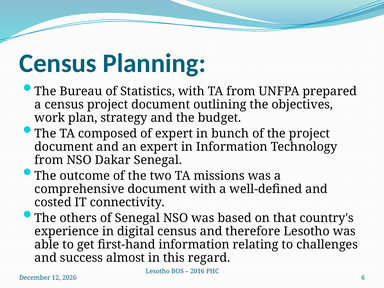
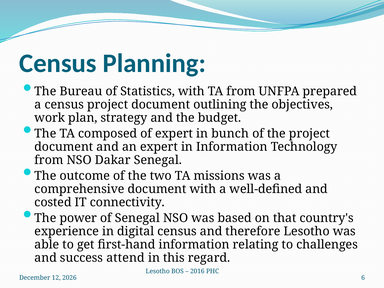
others: others -> power
almost: almost -> attend
